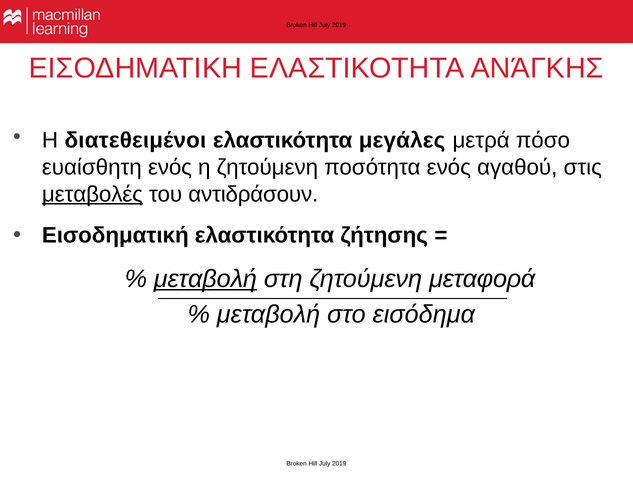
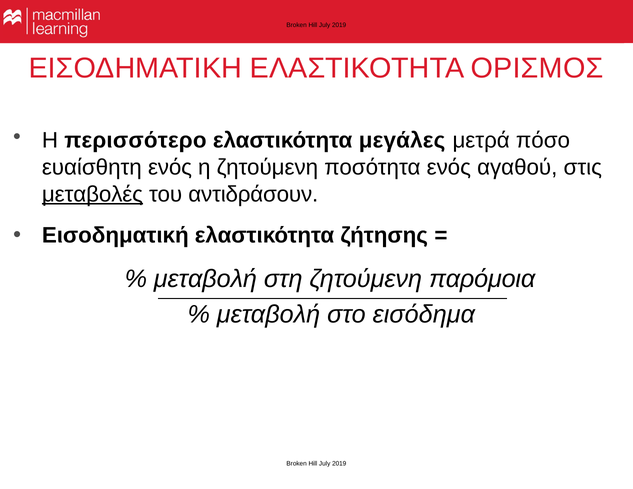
ΑΝΆΓΚΗΣ: ΑΝΆΓΚΗΣ -> ΟΡΙΣΜΟΣ
διατεθειμένοι: διατεθειμένοι -> περισσότερο
μεταβολή at (205, 279) underline: present -> none
μεταφορά: μεταφορά -> παρόμοια
